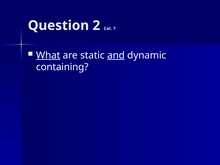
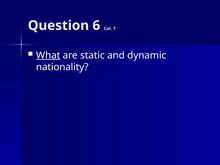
2: 2 -> 6
and underline: present -> none
containing: containing -> nationality
